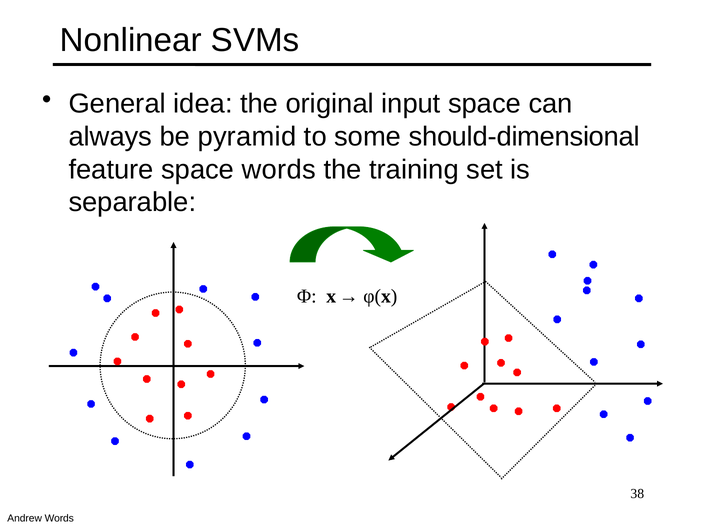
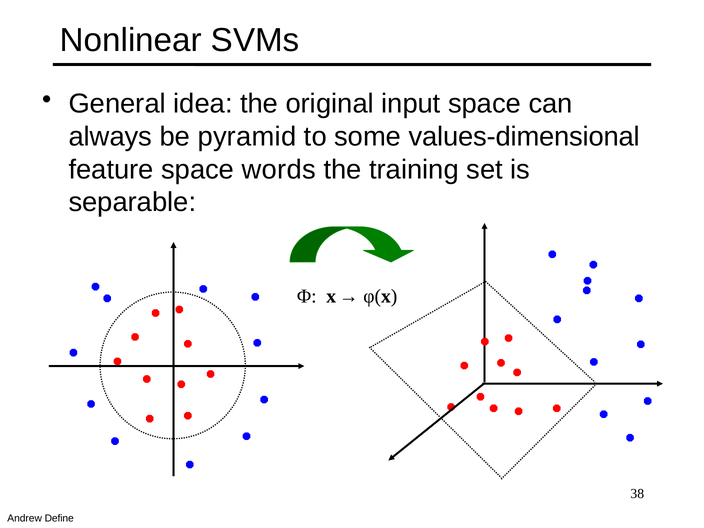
should-dimensional: should-dimensional -> values-dimensional
Andrew Words: Words -> Define
